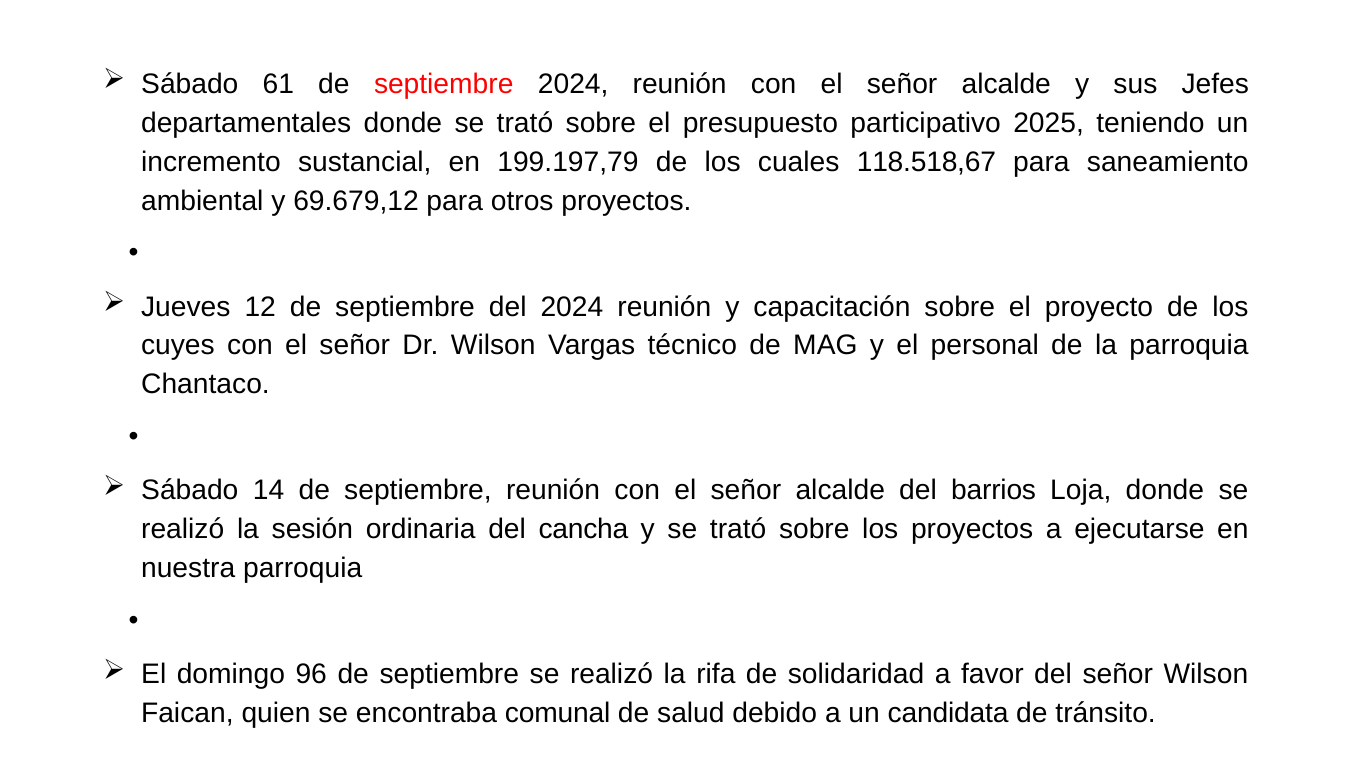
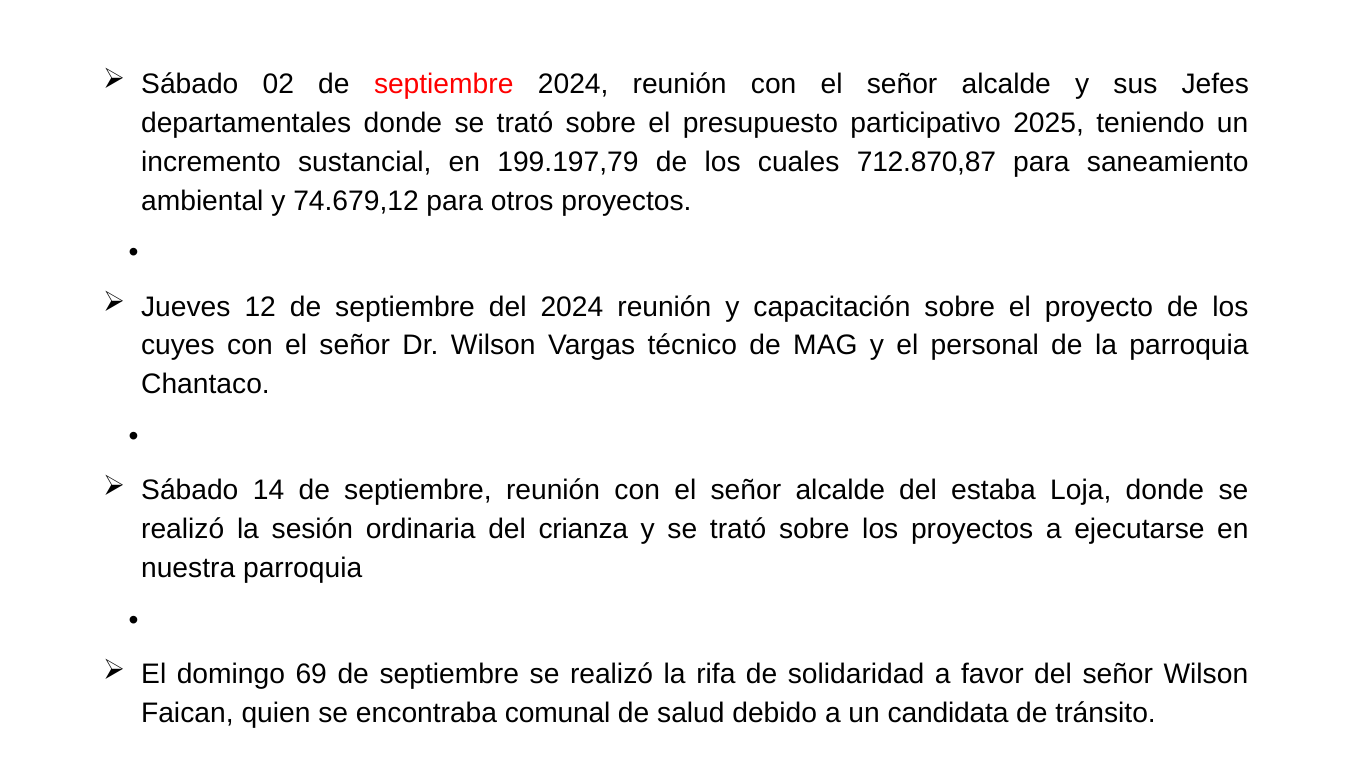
61: 61 -> 02
118.518,67: 118.518,67 -> 712.870,87
69.679,12: 69.679,12 -> 74.679,12
barrios: barrios -> estaba
cancha: cancha -> crianza
96: 96 -> 69
